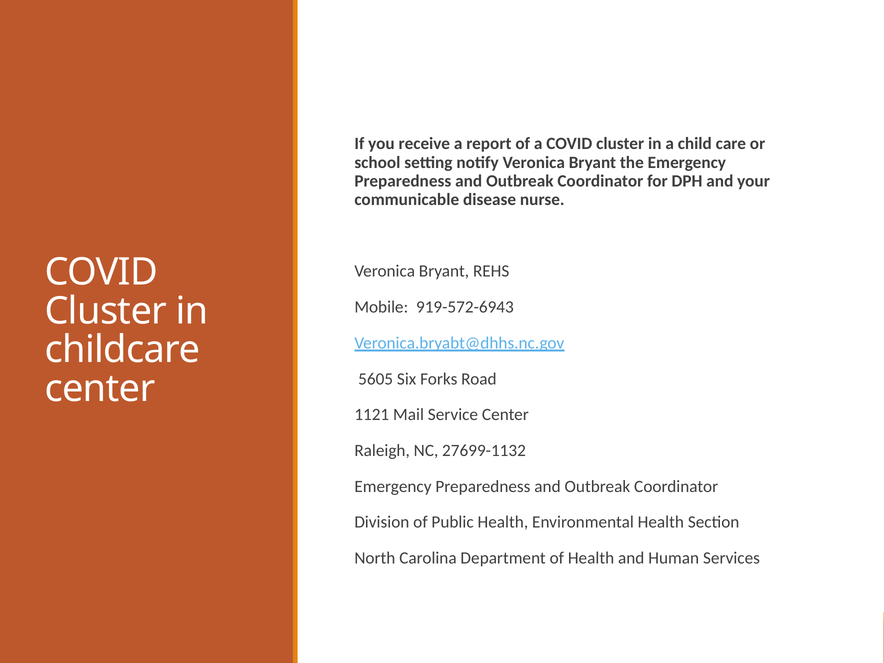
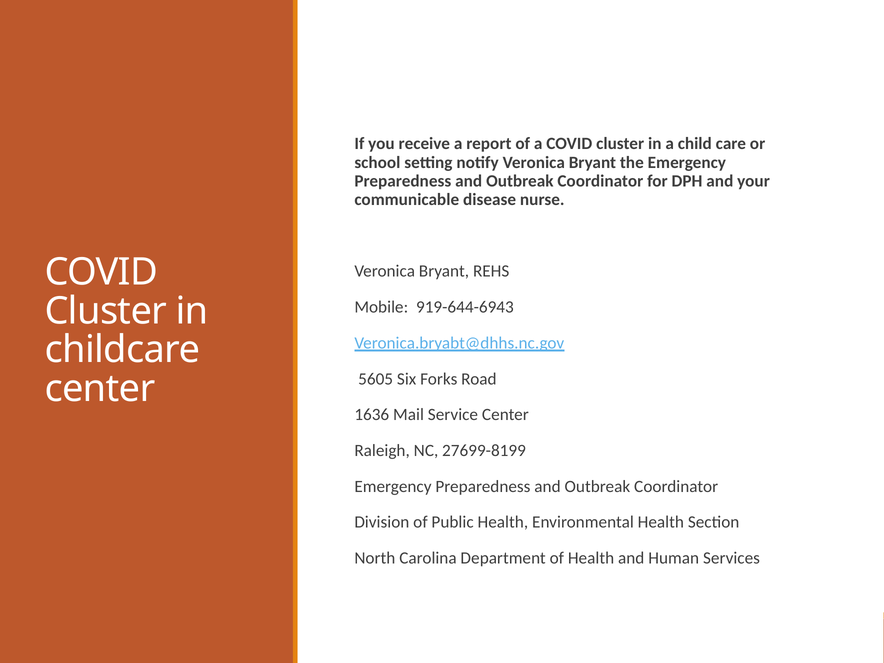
919-572-6943: 919-572-6943 -> 919-644-6943
1121: 1121 -> 1636
27699-1132: 27699-1132 -> 27699-8199
